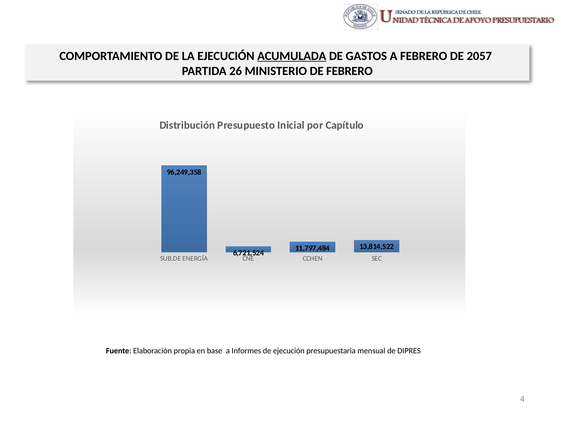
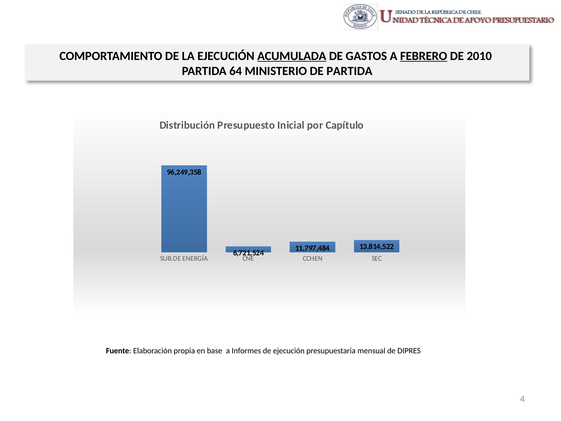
FEBRERO at (424, 56) underline: none -> present
2057: 2057 -> 2010
26: 26 -> 64
DE FEBRERO: FEBRERO -> PARTIDA
